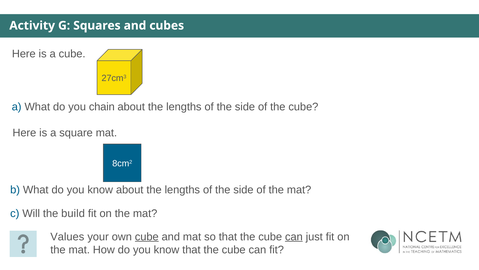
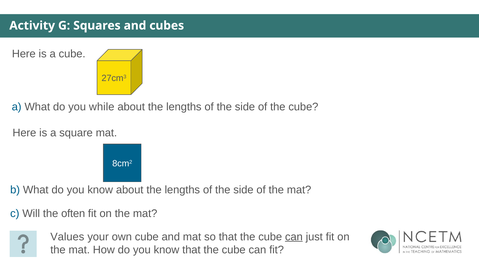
chain: chain -> while
build: build -> often
cube at (147, 236) underline: present -> none
